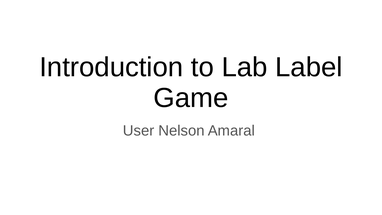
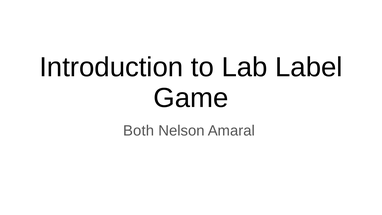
User: User -> Both
